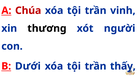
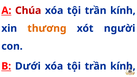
vinh at (123, 11): vinh -> kính
thương colour: black -> orange
thấy at (123, 66): thấy -> kính
